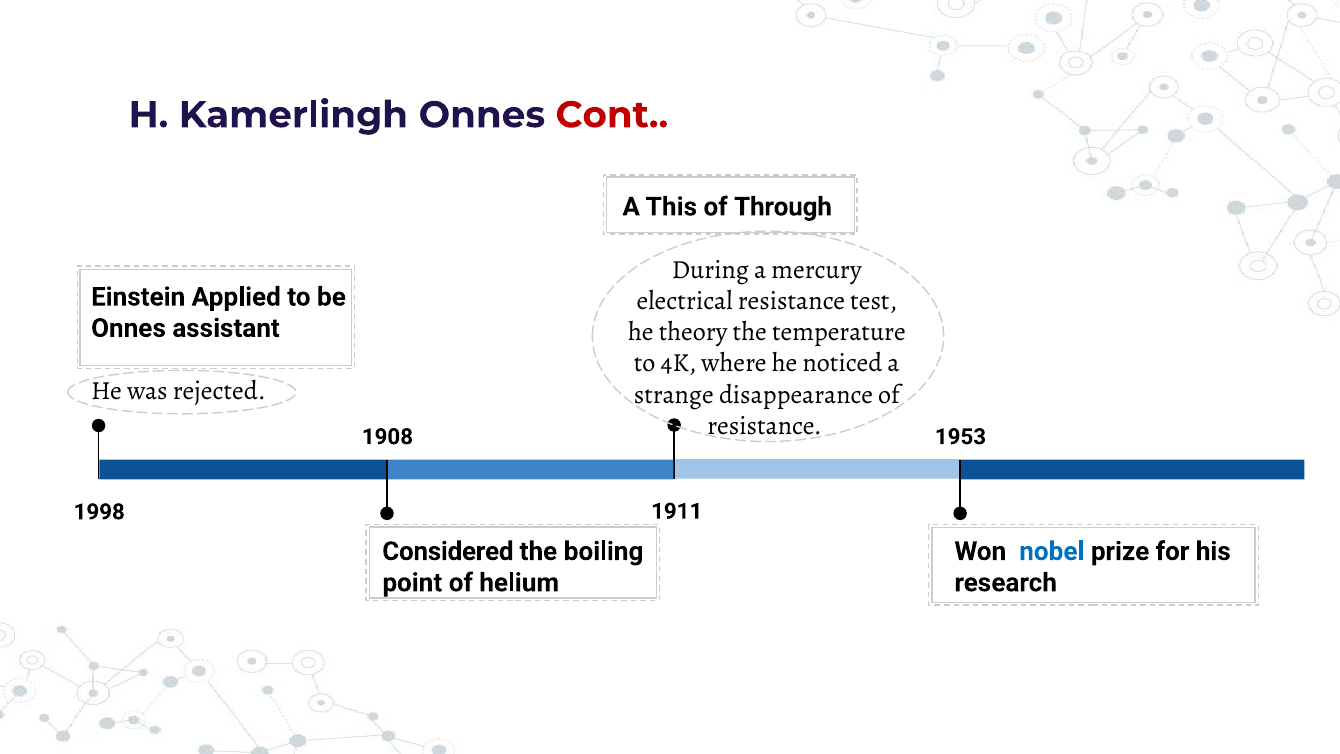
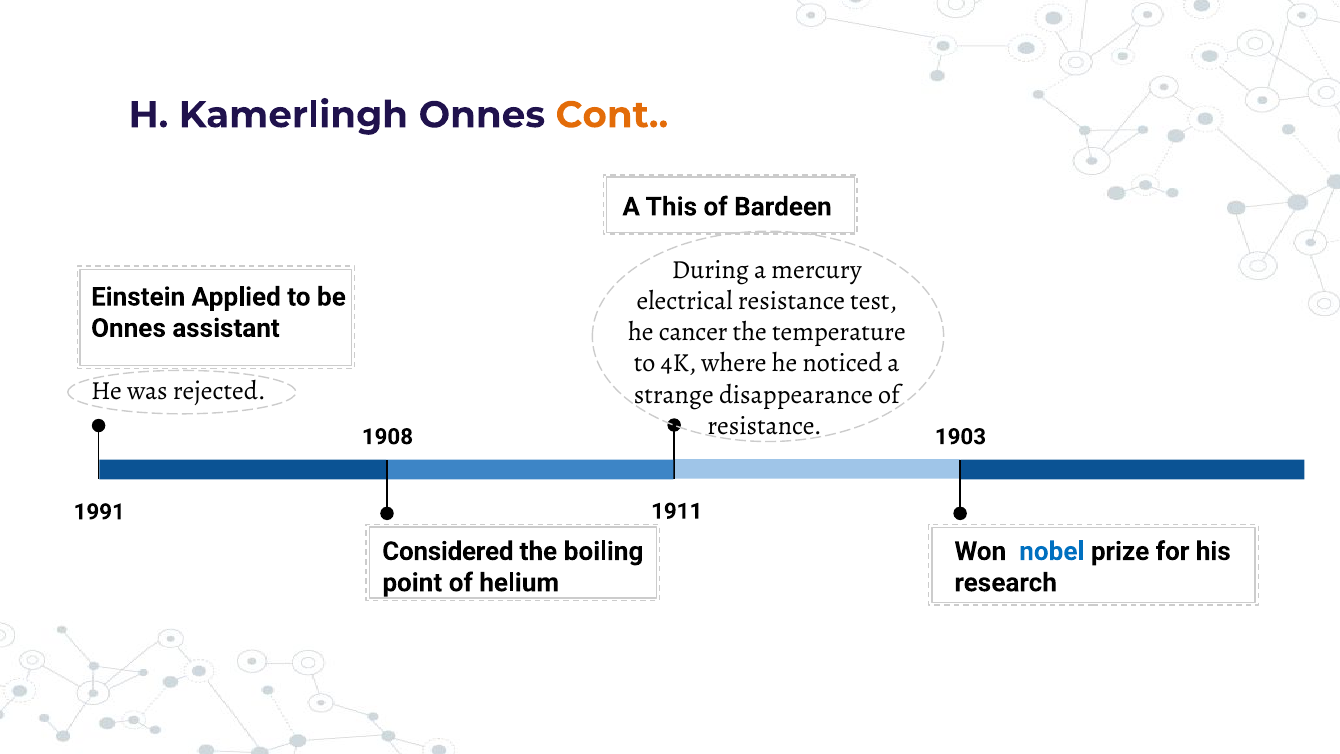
Cont colour: red -> orange
Through: Through -> Bardeen
theory: theory -> cancer
1953: 1953 -> 1903
1998: 1998 -> 1991
